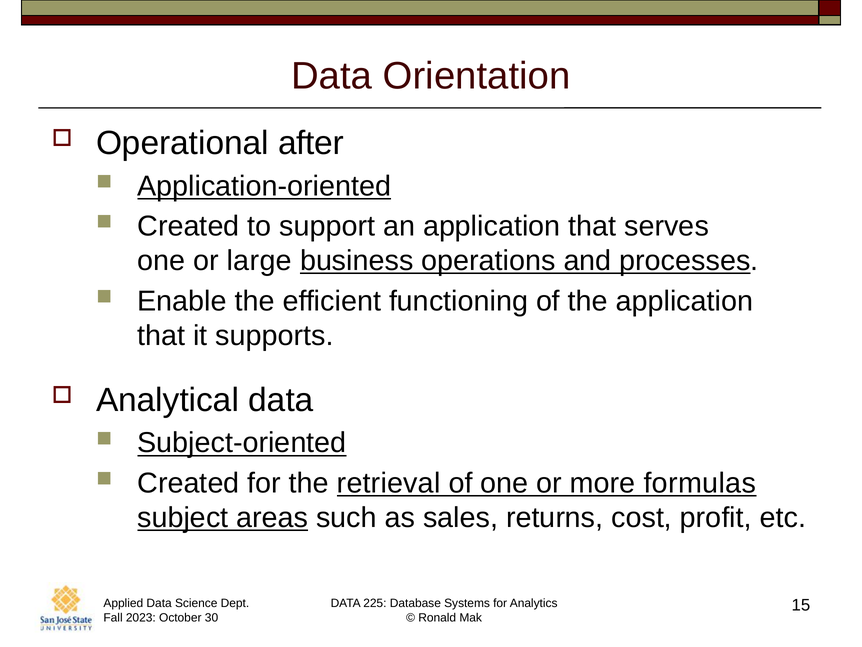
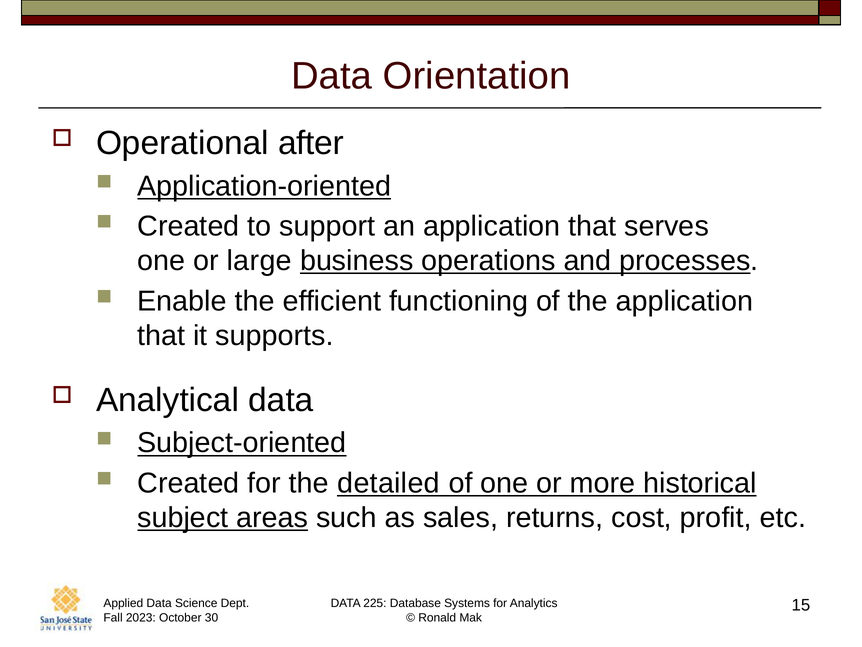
retrieval: retrieval -> detailed
formulas: formulas -> historical
